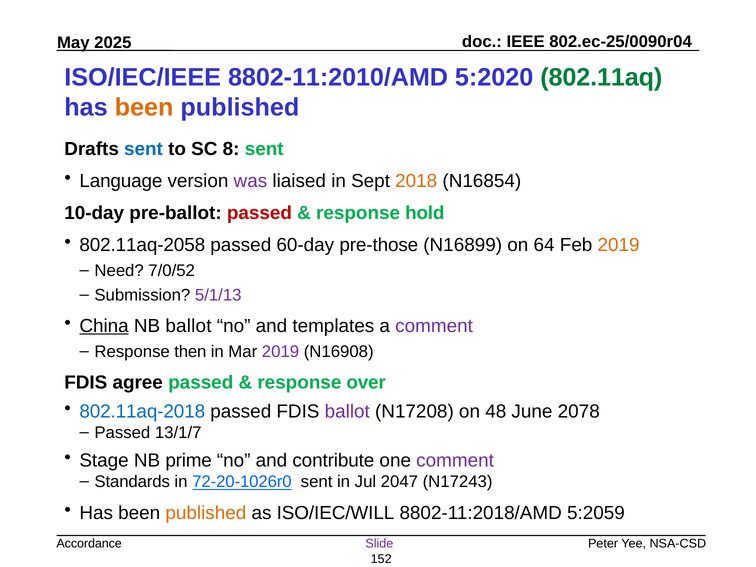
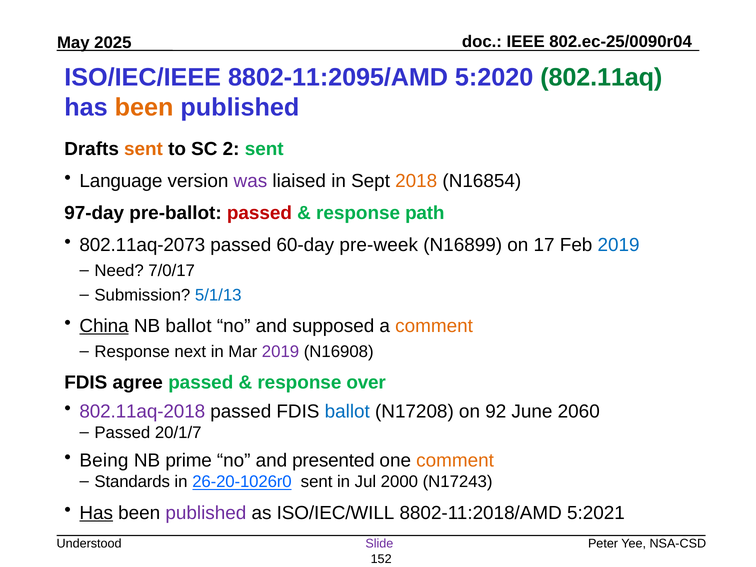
8802-11:2010/AMD: 8802-11:2010/AMD -> 8802-11:2095/AMD
sent at (143, 149) colour: blue -> orange
8: 8 -> 2
10-day: 10-day -> 97-day
hold: hold -> path
802.11aq-2058: 802.11aq-2058 -> 802.11aq-2073
pre-those: pre-those -> pre-week
64: 64 -> 17
2019 at (619, 245) colour: orange -> blue
7/0/52: 7/0/52 -> 7/0/17
5/1/13 colour: purple -> blue
templates: templates -> supposed
comment at (434, 326) colour: purple -> orange
then: then -> next
802.11aq-2018 colour: blue -> purple
ballot at (347, 412) colour: purple -> blue
48: 48 -> 92
2078: 2078 -> 2060
13/1/7: 13/1/7 -> 20/1/7
Stage: Stage -> Being
contribute: contribute -> presented
comment at (455, 461) colour: purple -> orange
72-20-1026r0: 72-20-1026r0 -> 26-20-1026r0
2047: 2047 -> 2000
Has at (96, 513) underline: none -> present
published at (206, 513) colour: orange -> purple
5:2059: 5:2059 -> 5:2021
Accordance: Accordance -> Understood
